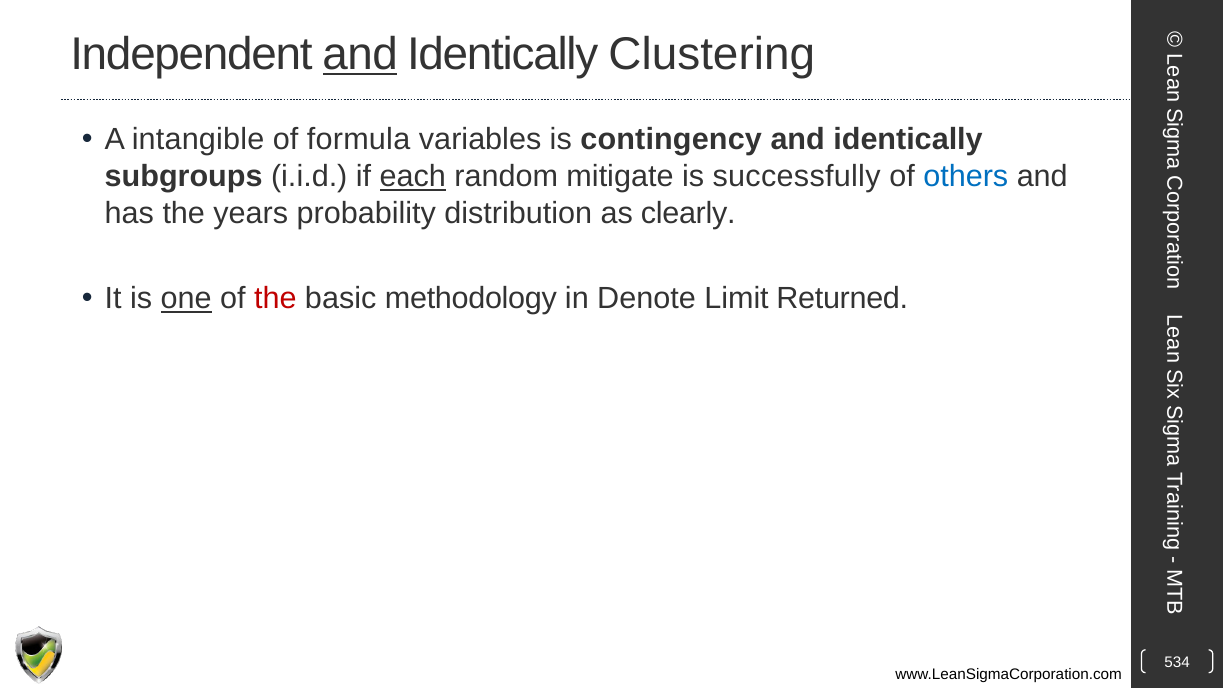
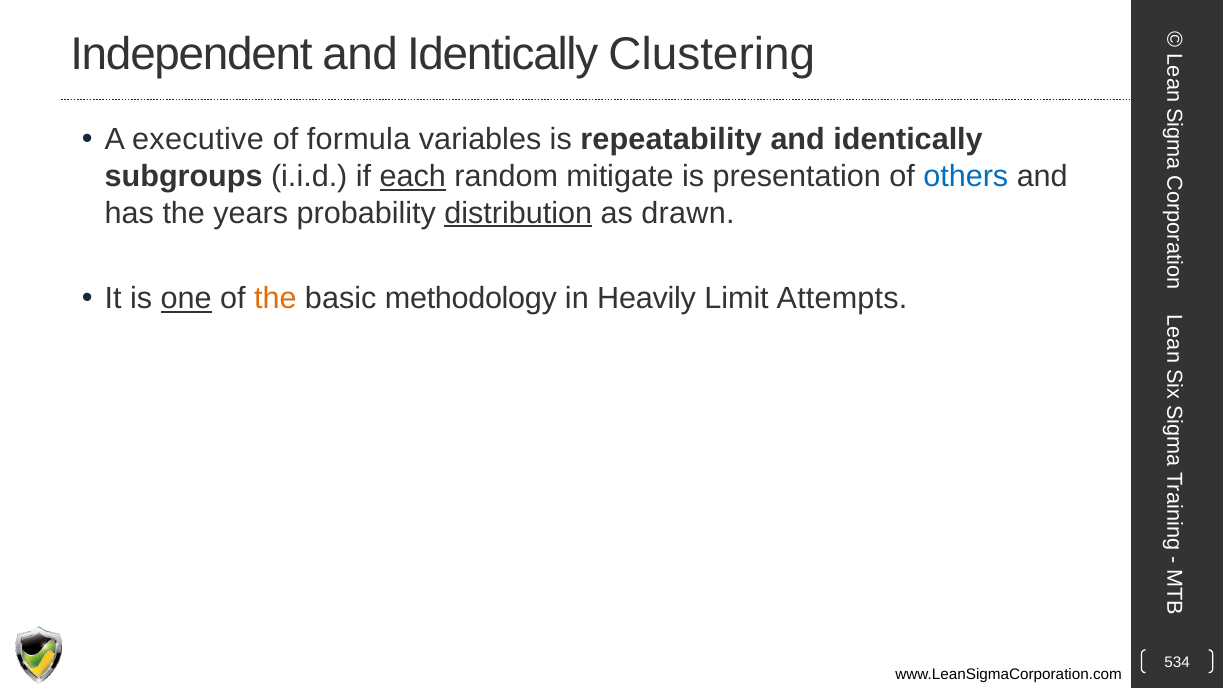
and at (360, 54) underline: present -> none
intangible: intangible -> executive
contingency: contingency -> repeatability
successfully: successfully -> presentation
distribution underline: none -> present
clearly: clearly -> drawn
the at (275, 299) colour: red -> orange
Denote: Denote -> Heavily
Returned: Returned -> Attempts
